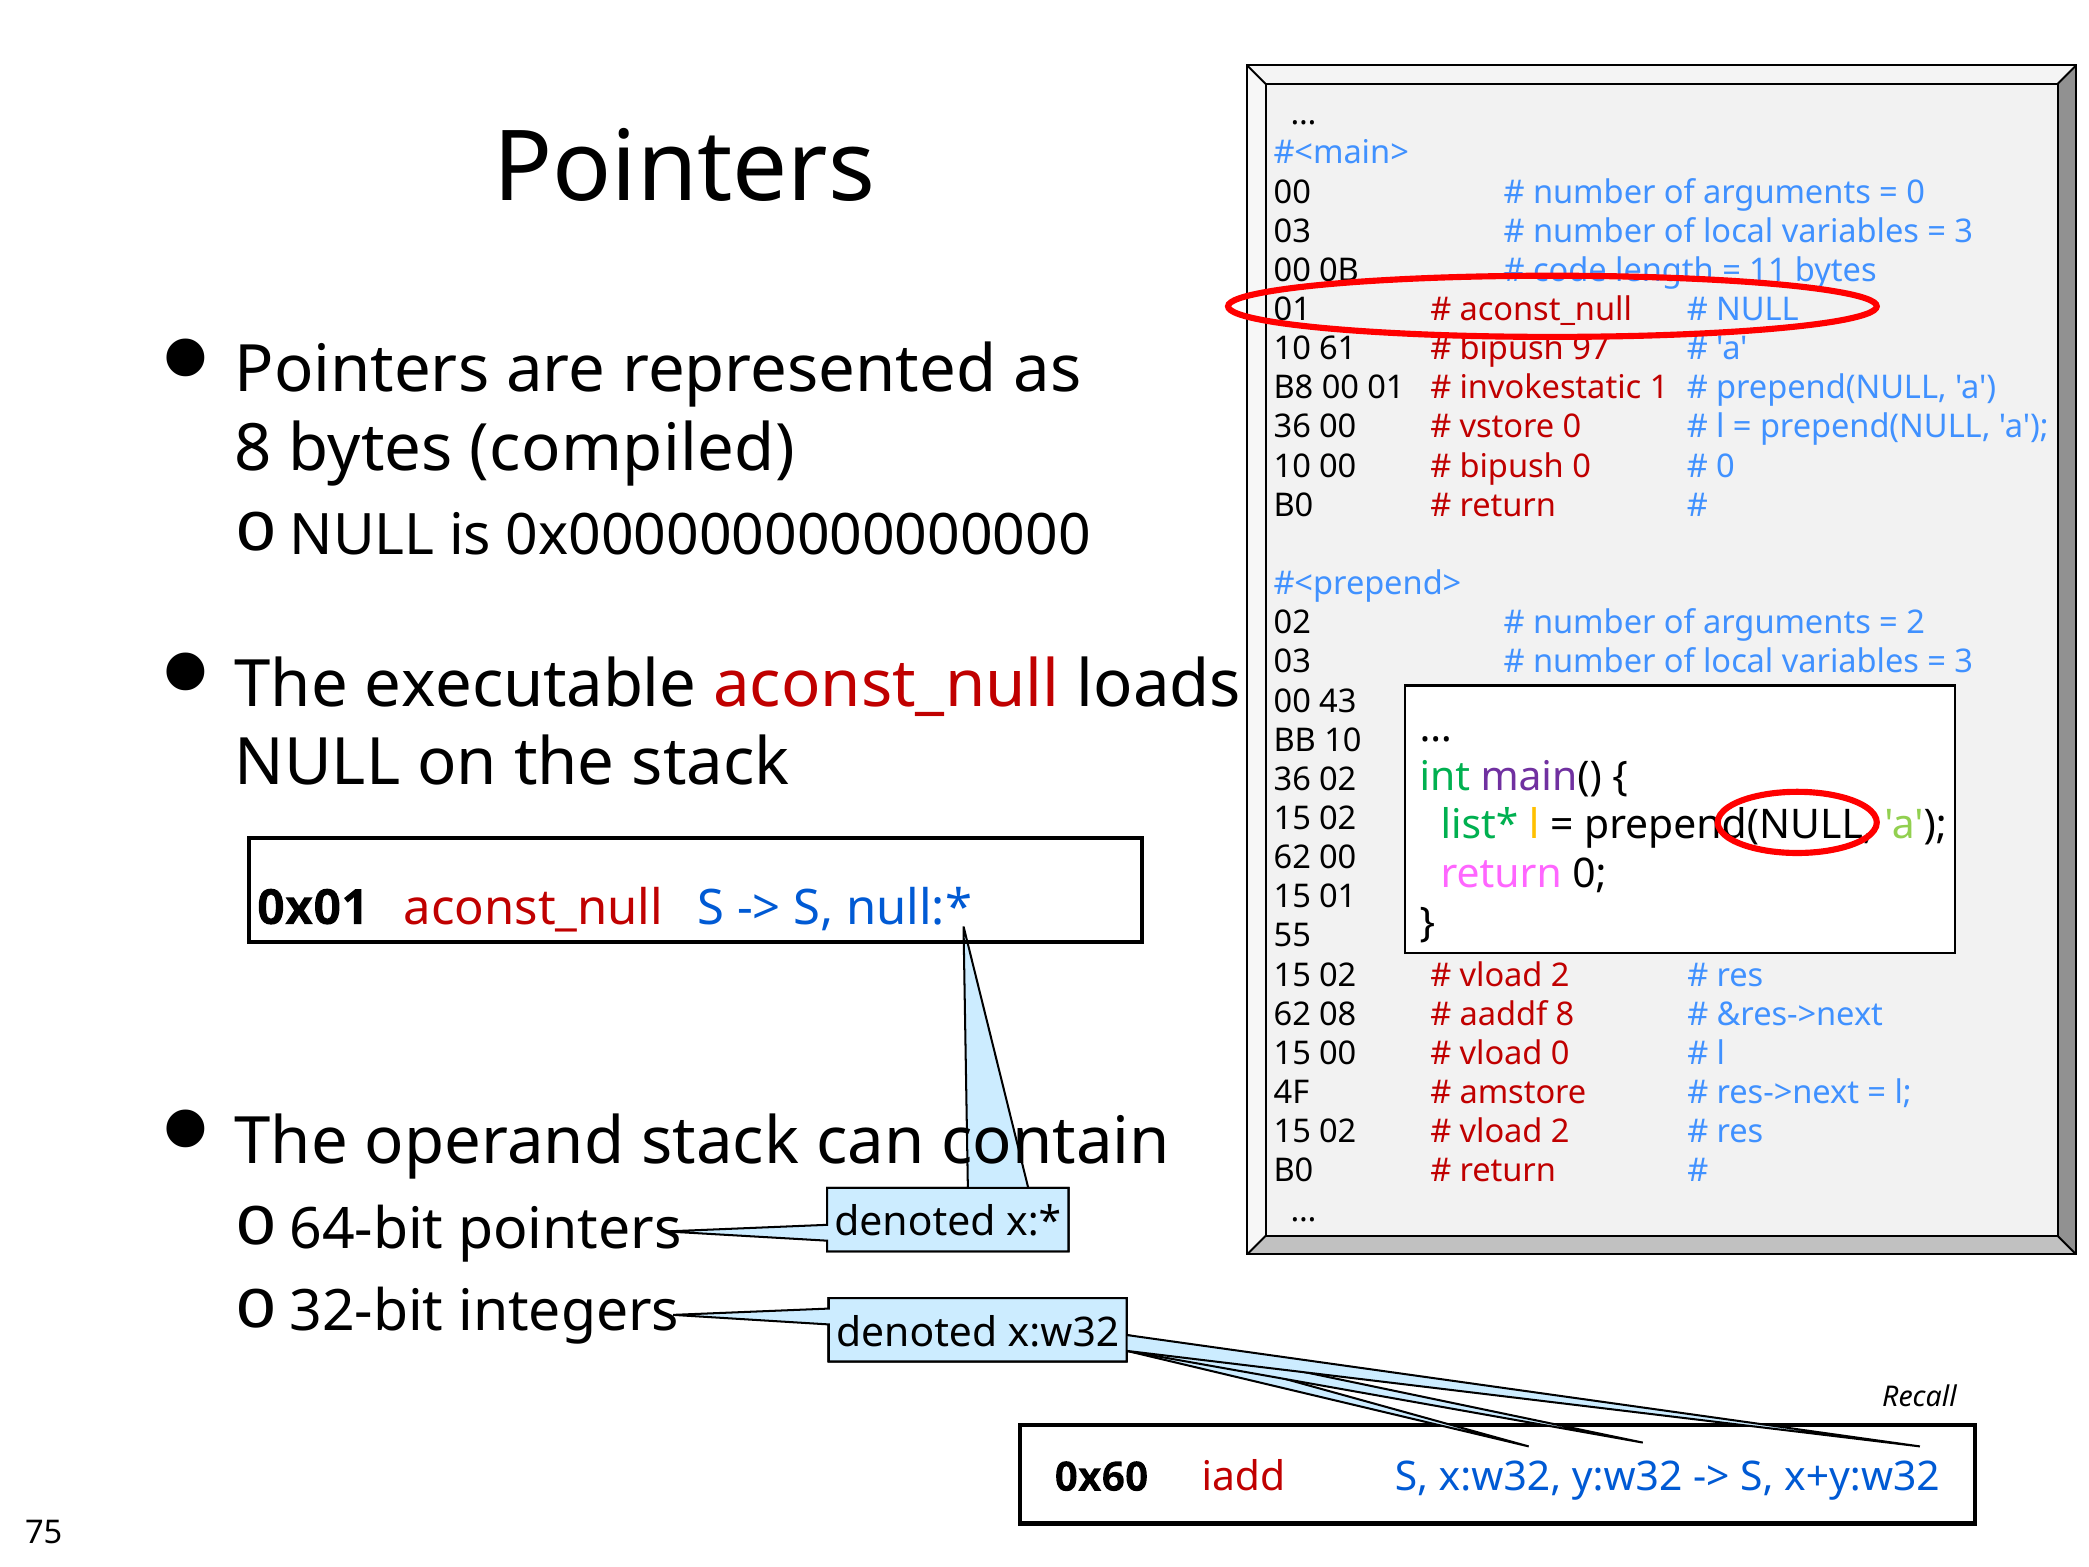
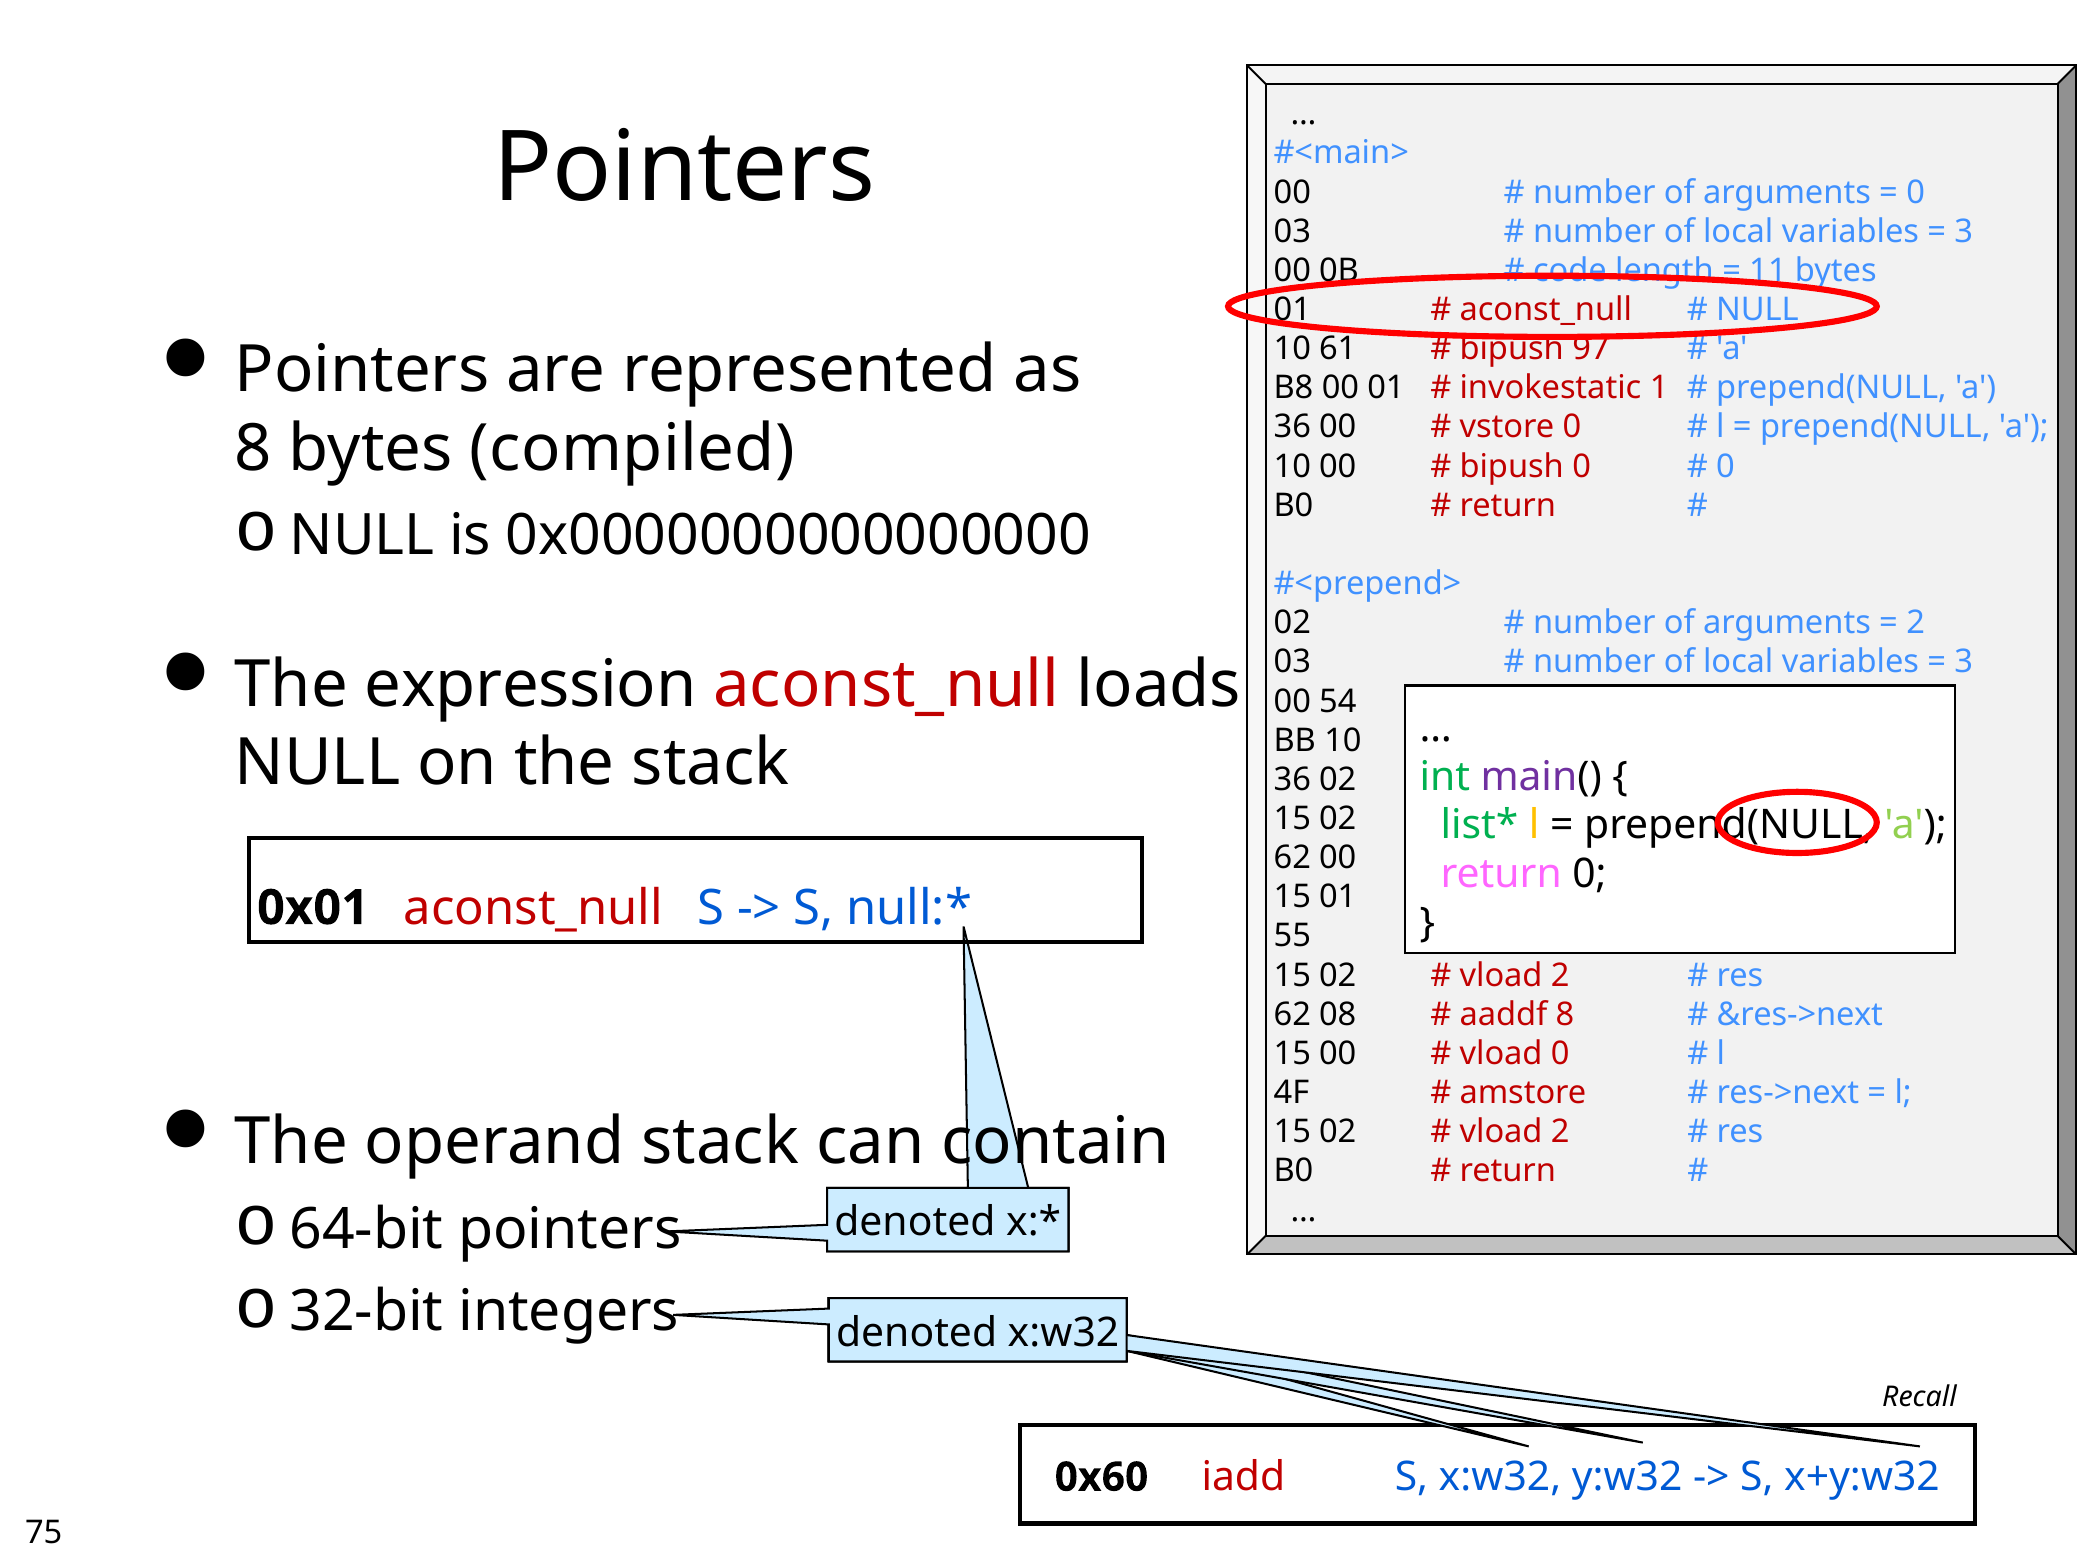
executable: executable -> expression
43: 43 -> 54
